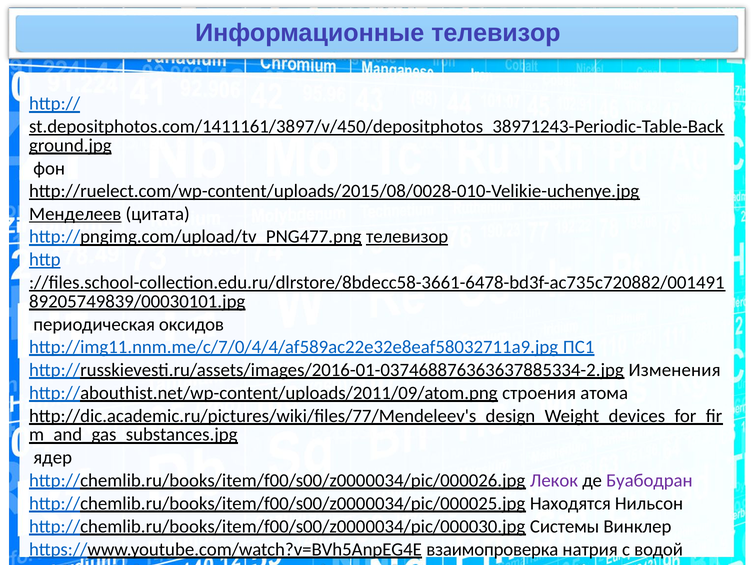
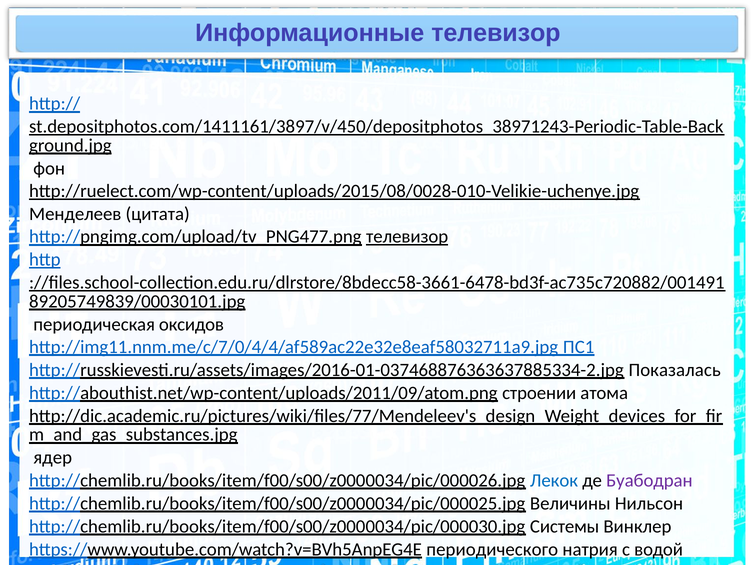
Менделеев underline: present -> none
Изменения: Изменения -> Показалась
строения: строения -> строении
Лекок colour: purple -> blue
Находятся: Находятся -> Величины
взаимопроверка: взаимопроверка -> периодического
